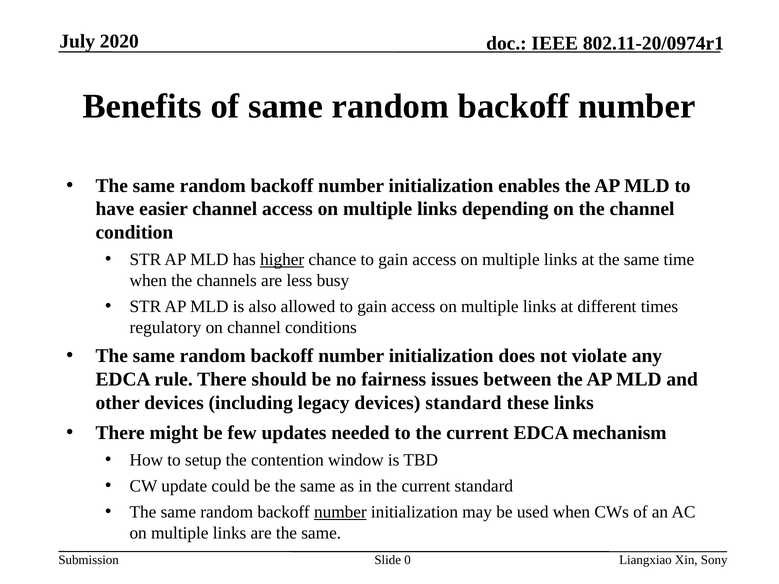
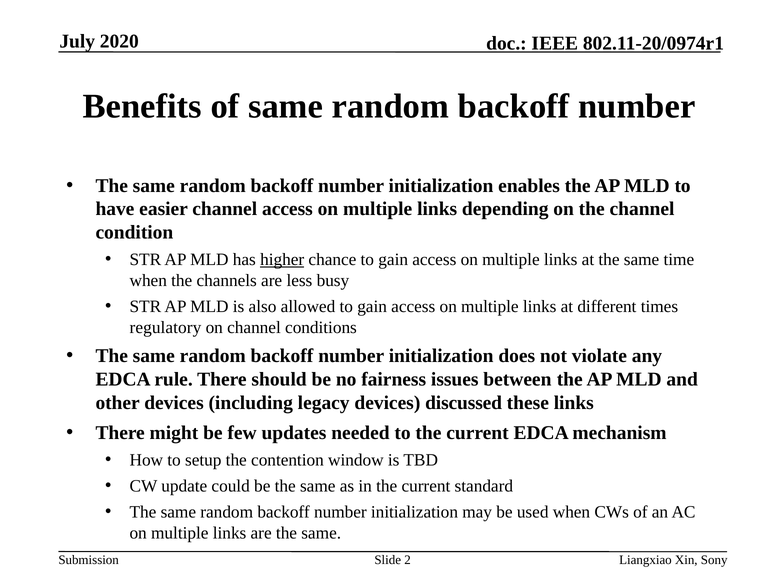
devices standard: standard -> discussed
number at (340, 512) underline: present -> none
0: 0 -> 2
